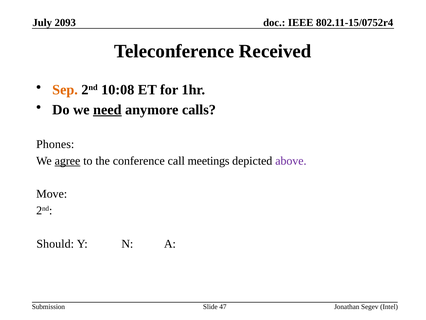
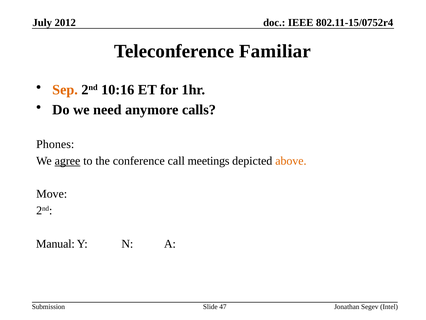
2093: 2093 -> 2012
Received: Received -> Familiar
10:08: 10:08 -> 10:16
need underline: present -> none
above colour: purple -> orange
Should: Should -> Manual
